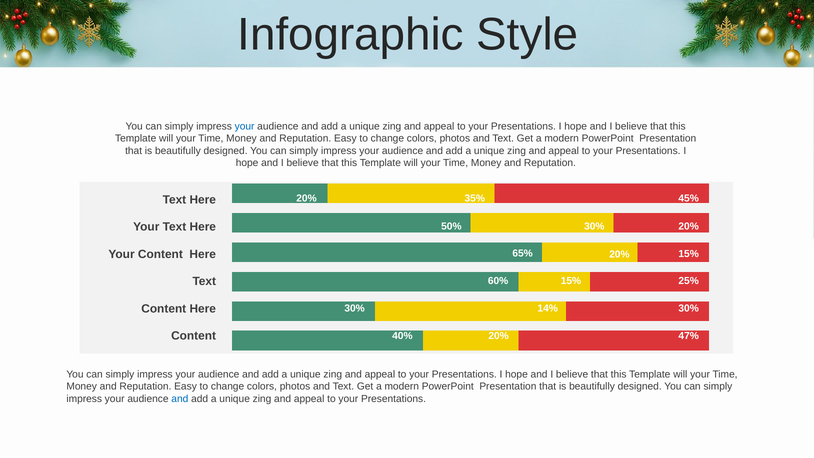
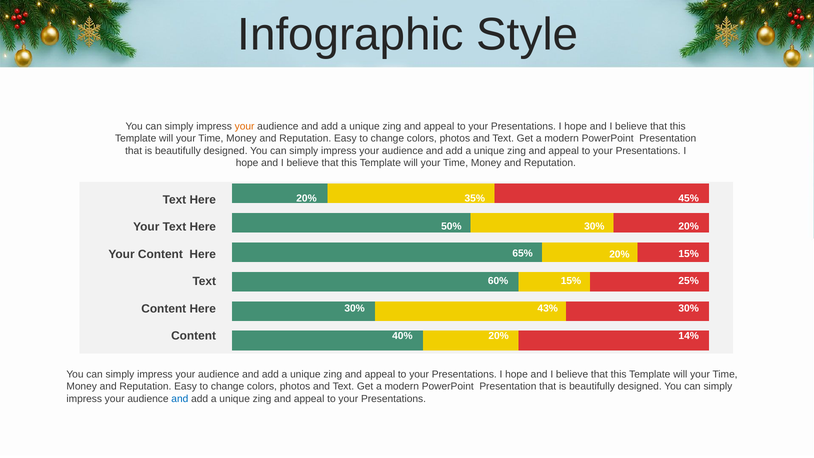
your at (245, 126) colour: blue -> orange
14%: 14% -> 43%
47%: 47% -> 14%
